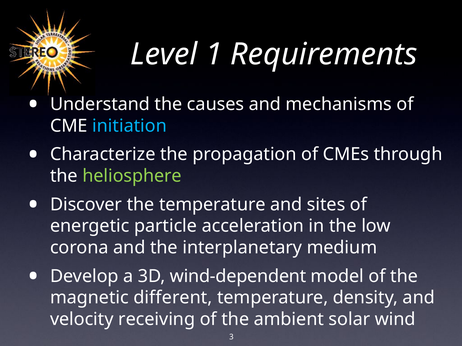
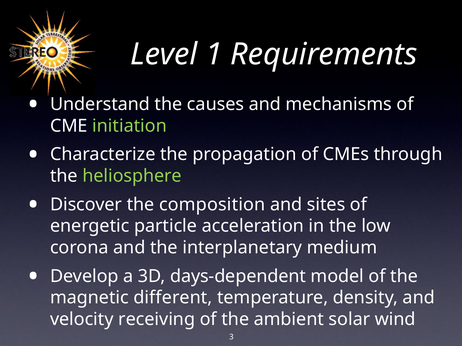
initiation colour: light blue -> light green
the temperature: temperature -> composition
wind-dependent: wind-dependent -> days-dependent
